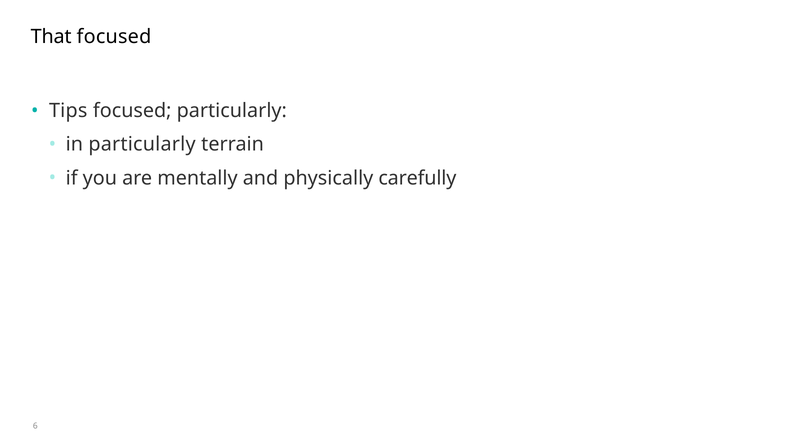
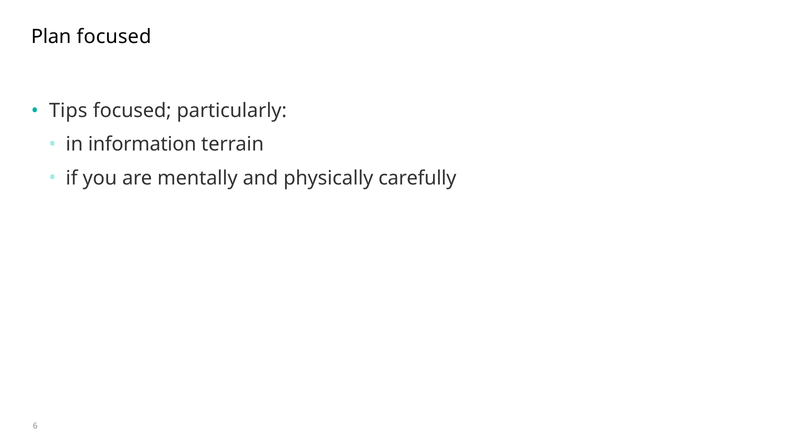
That: That -> Plan
in particularly: particularly -> information
